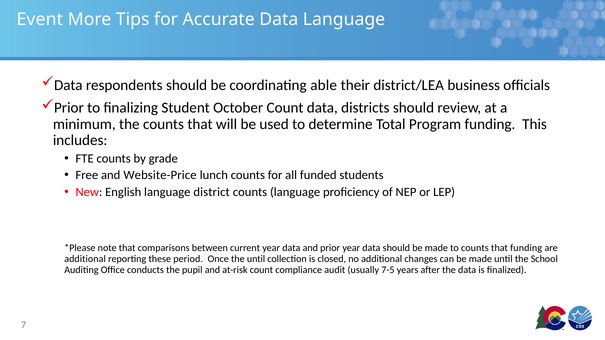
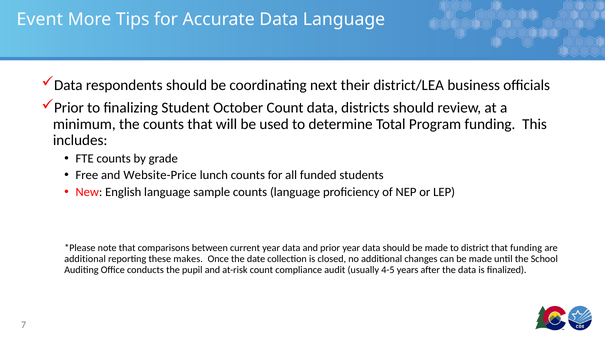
able: able -> next
district: district -> sample
to counts: counts -> district
period: period -> makes
the until: until -> date
7-5: 7-5 -> 4-5
